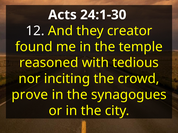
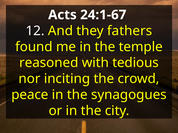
24:1-30: 24:1-30 -> 24:1-67
creator: creator -> fathers
prove: prove -> peace
